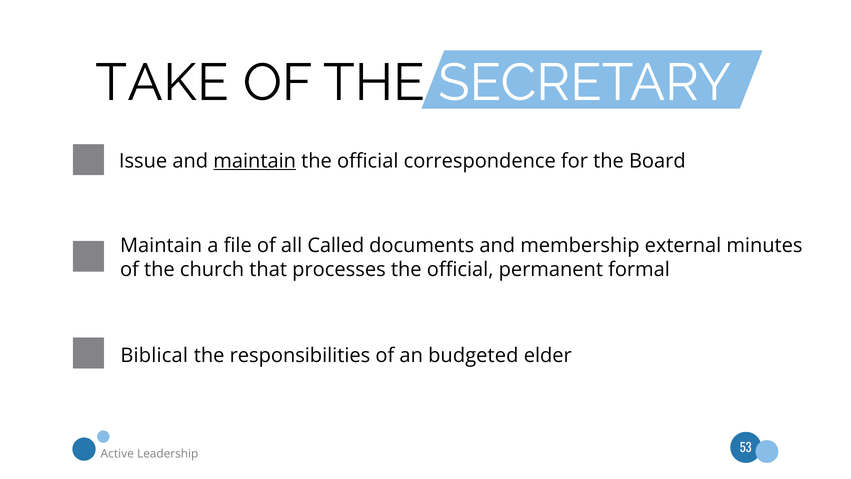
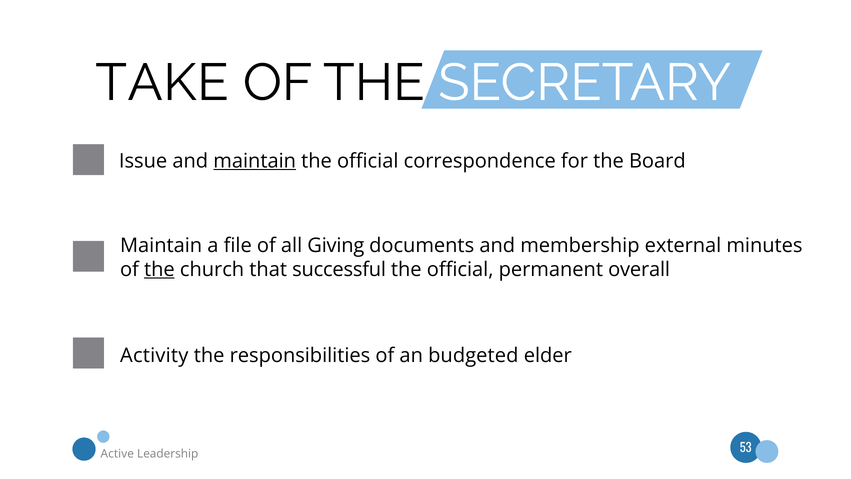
Called: Called -> Giving
the at (159, 269) underline: none -> present
processes: processes -> successful
formal: formal -> overall
Biblical: Biblical -> Activity
